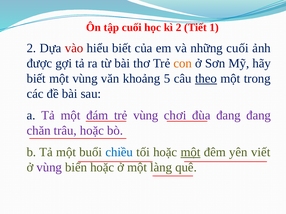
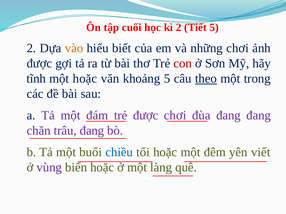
Tiết 1: 1 -> 5
vào colour: red -> orange
những cuối: cuối -> chơi
con colour: orange -> red
biết at (36, 79): biết -> tĩnh
một vùng: vùng -> hoặc
trẻ vùng: vùng -> được
trâu hoặc: hoặc -> đang
một at (191, 152) underline: present -> none
